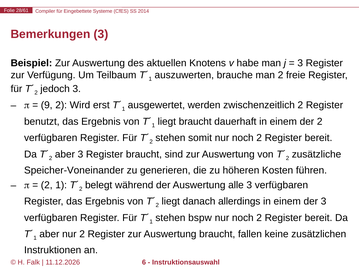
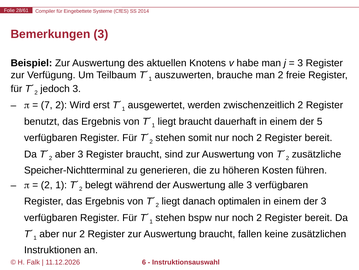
9: 9 -> 7
der 2: 2 -> 5
Speicher-Voneinander: Speicher-Voneinander -> Speicher-Nichtterminal
allerdings: allerdings -> optimalen
